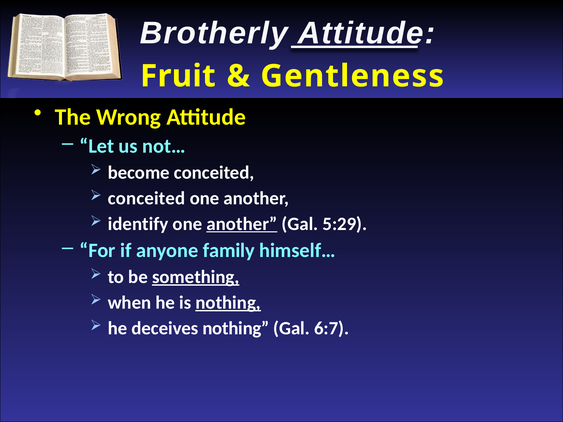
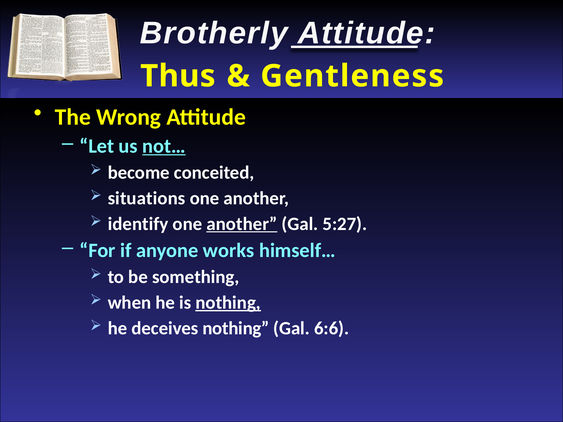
Fruit: Fruit -> Thus
not… underline: none -> present
conceited at (147, 198): conceited -> situations
5:29: 5:29 -> 5:27
family: family -> works
something underline: present -> none
6:7: 6:7 -> 6:6
